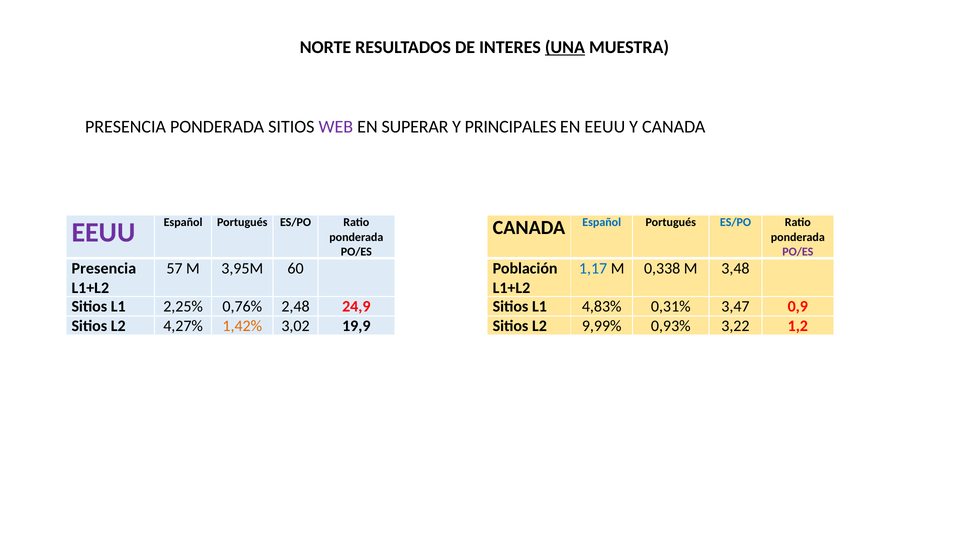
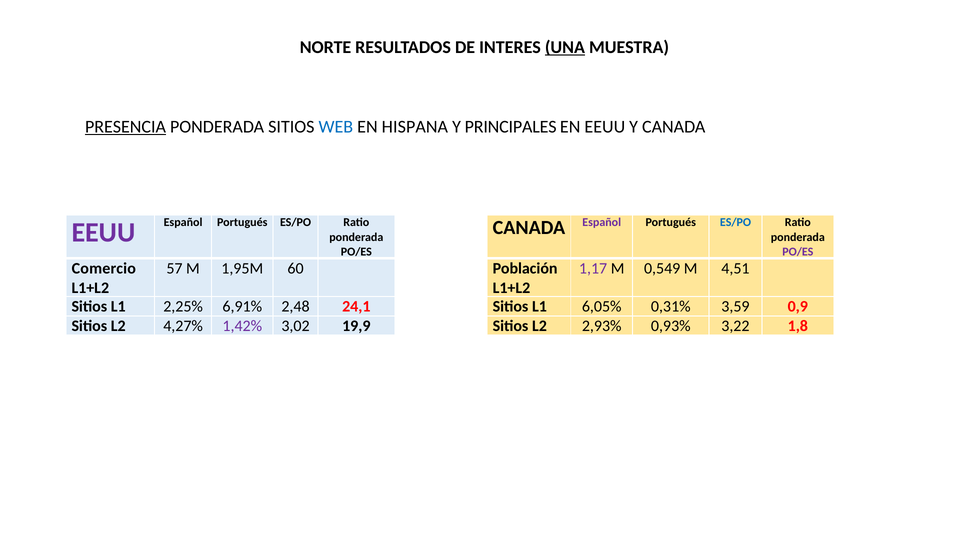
PRESENCIA at (126, 127) underline: none -> present
WEB colour: purple -> blue
SUPERAR: SUPERAR -> HISPANA
Español at (602, 223) colour: blue -> purple
Presencia at (104, 269): Presencia -> Comercio
3,95M: 3,95M -> 1,95M
1,17 colour: blue -> purple
0,338: 0,338 -> 0,549
3,48: 3,48 -> 4,51
0,76%: 0,76% -> 6,91%
24,9: 24,9 -> 24,1
4,83%: 4,83% -> 6,05%
3,47: 3,47 -> 3,59
1,42% colour: orange -> purple
9,99%: 9,99% -> 2,93%
1,2: 1,2 -> 1,8
